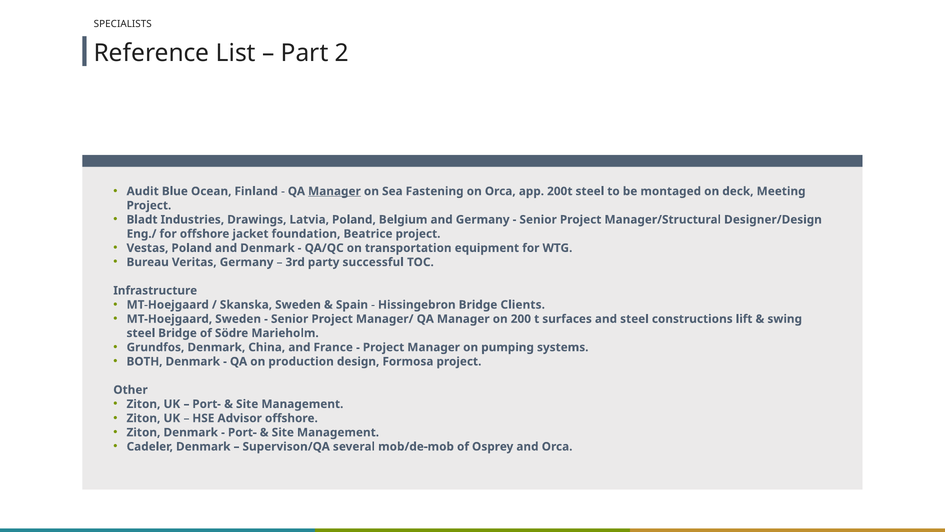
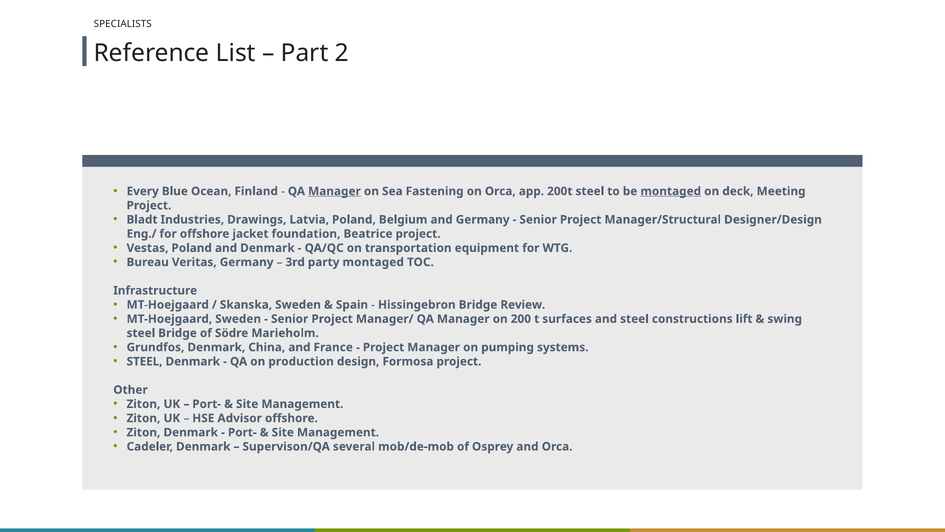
Audit: Audit -> Every
montaged at (671, 191) underline: none -> present
party successful: successful -> montaged
Clients: Clients -> Review
BOTH at (145, 361): BOTH -> STEEL
